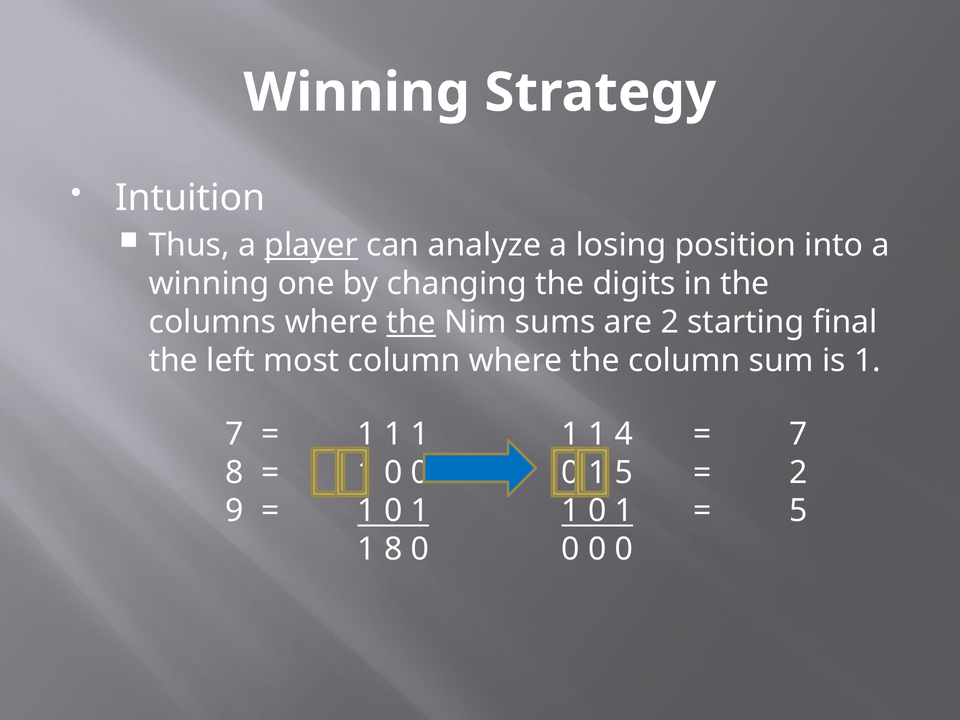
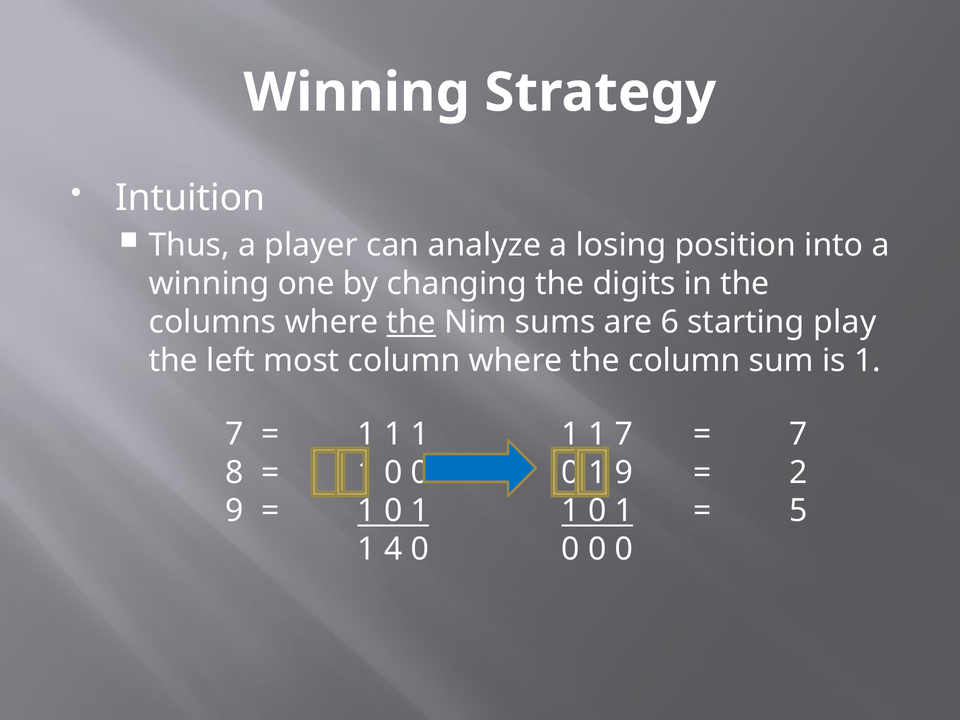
player underline: present -> none
are 2: 2 -> 6
final: final -> play
4 at (624, 434): 4 -> 7
5 at (624, 473): 5 -> 9
8 at (393, 549): 8 -> 4
